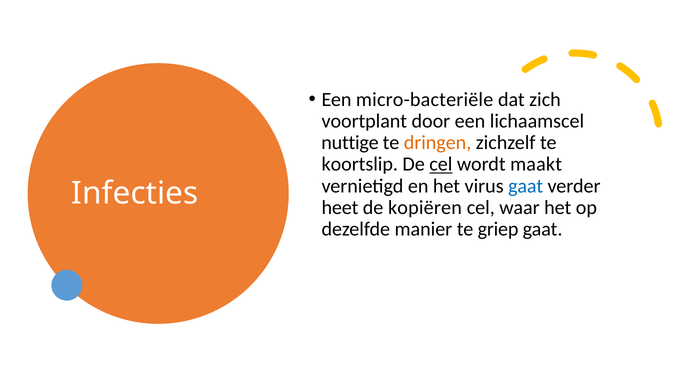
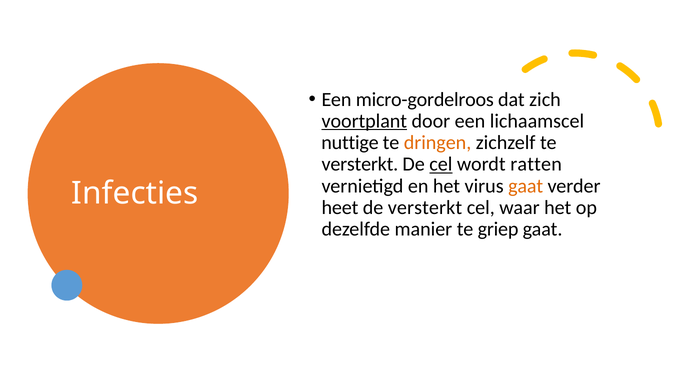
micro-bacteriële: micro-bacteriële -> micro-gordelroos
voortplant underline: none -> present
koortslip at (360, 165): koortslip -> versterkt
maakt: maakt -> ratten
gaat at (526, 186) colour: blue -> orange
de kopiëren: kopiëren -> versterkt
